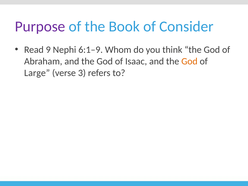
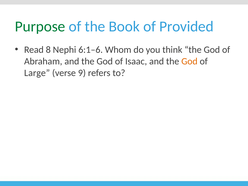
Purpose colour: purple -> green
Consider: Consider -> Provided
9: 9 -> 8
6:1–9: 6:1–9 -> 6:1–6
3: 3 -> 9
